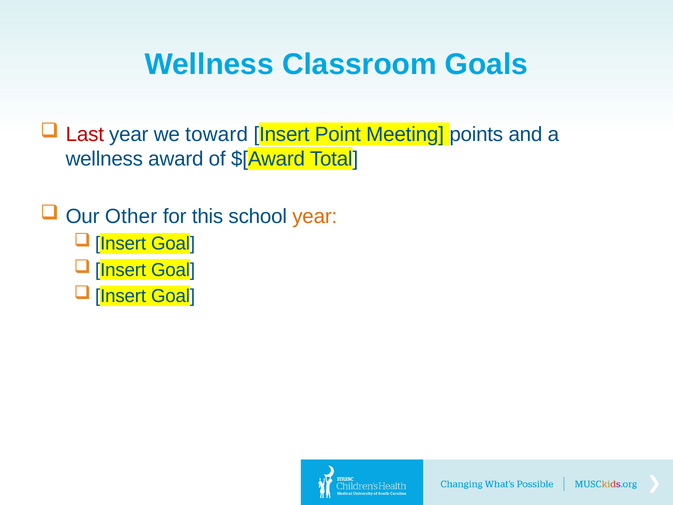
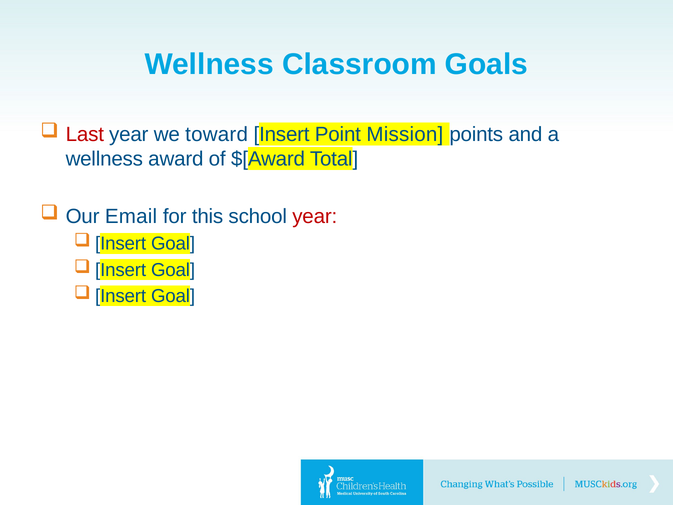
Meeting: Meeting -> Mission
Other: Other -> Email
year at (315, 216) colour: orange -> red
